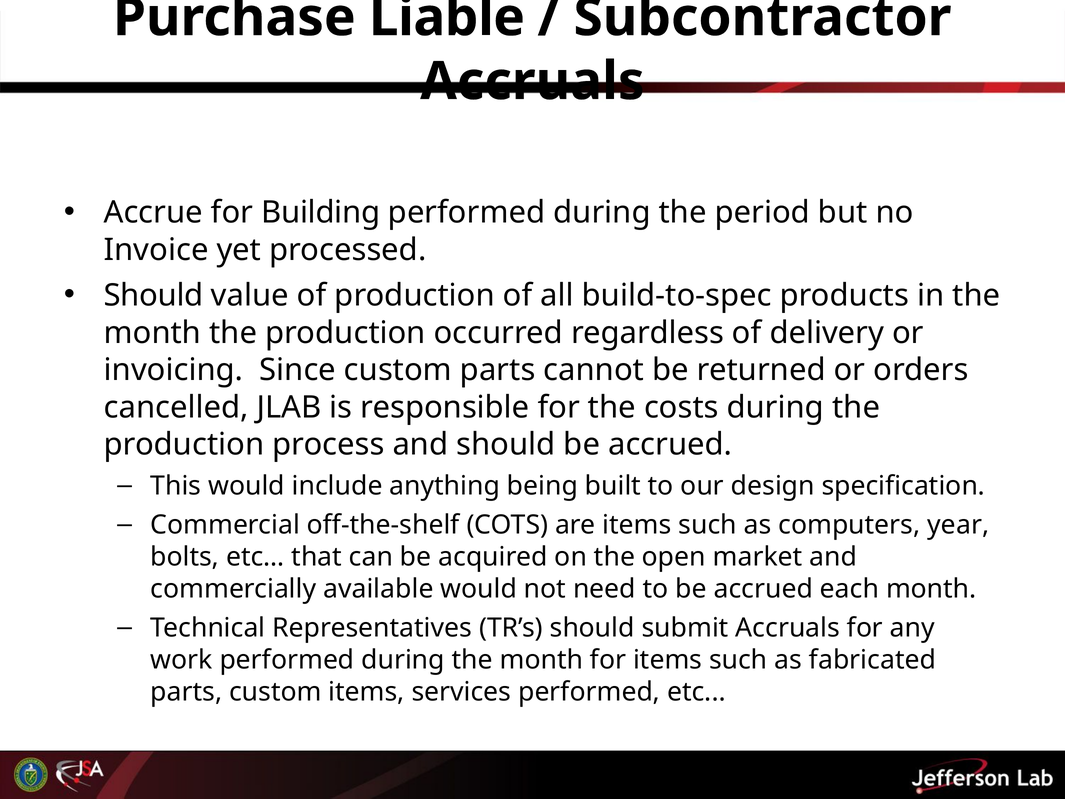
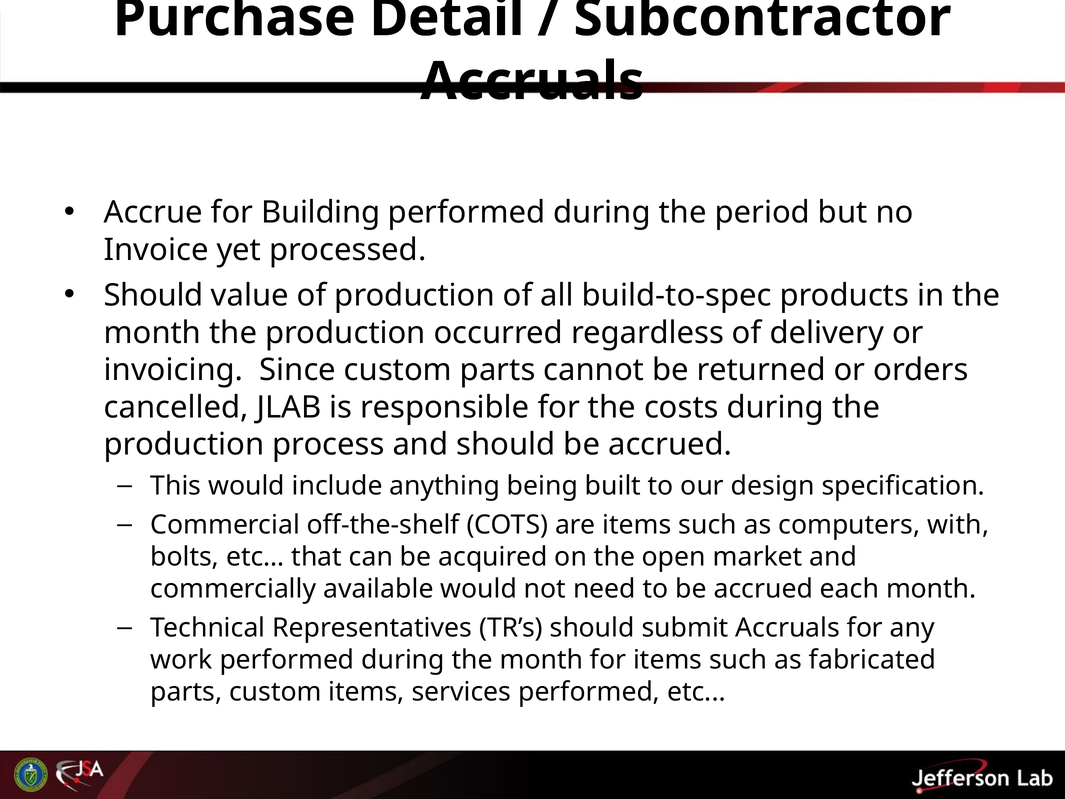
Liable: Liable -> Detail
year: year -> with
